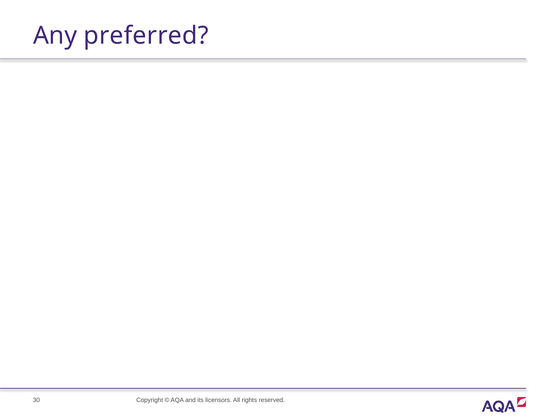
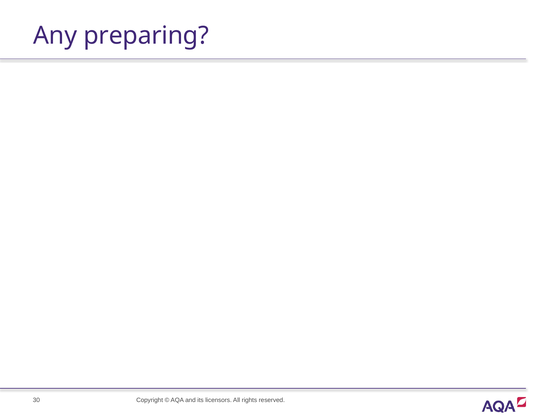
preferred: preferred -> preparing
